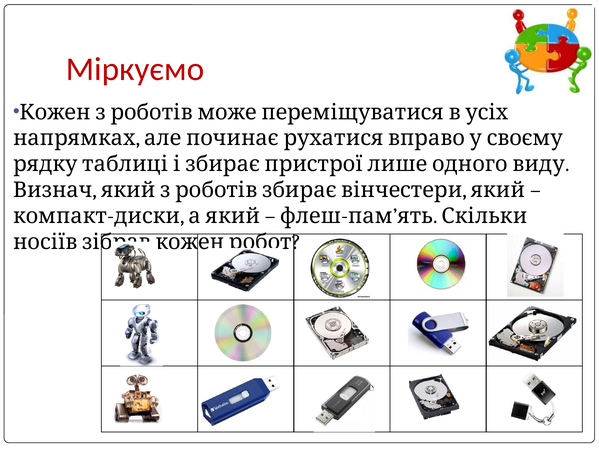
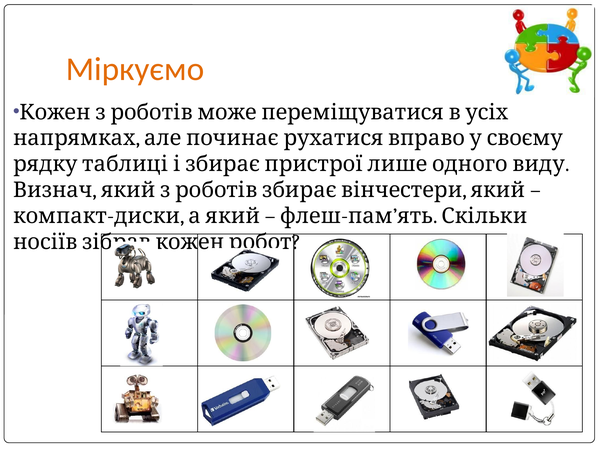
Міркуємо colour: red -> orange
